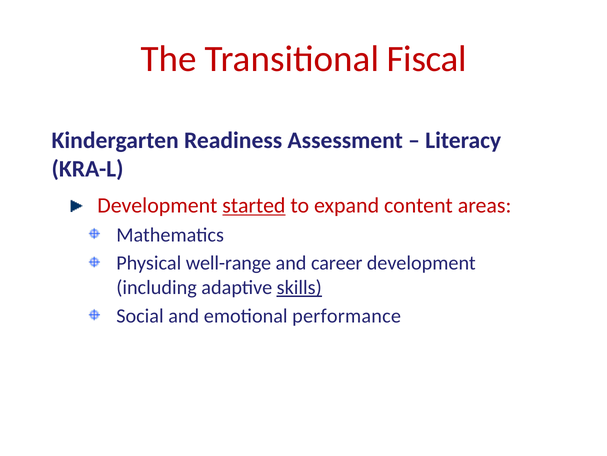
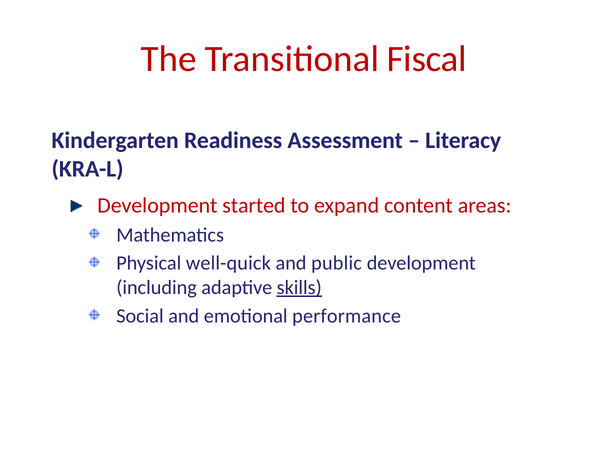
started underline: present -> none
well-range: well-range -> well-quick
career: career -> public
